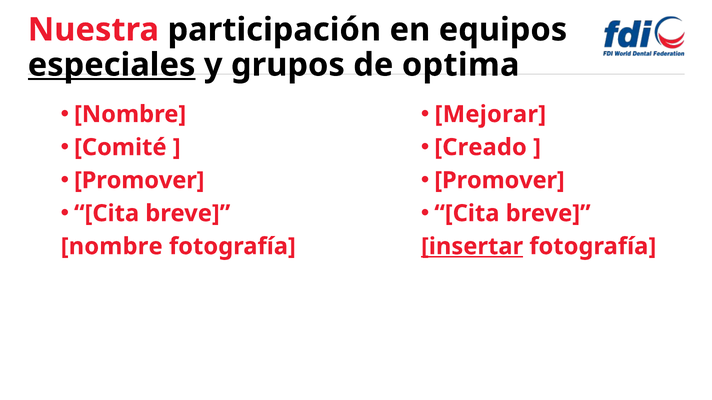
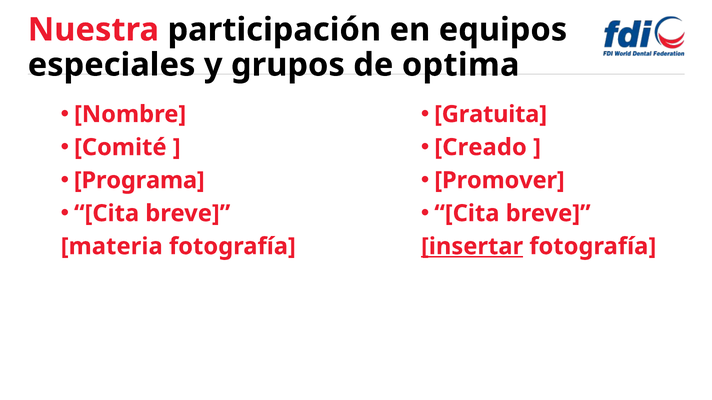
especiales underline: present -> none
Mejorar: Mejorar -> Gratuita
Promover at (139, 181): Promover -> Programa
nombre at (112, 247): nombre -> materia
